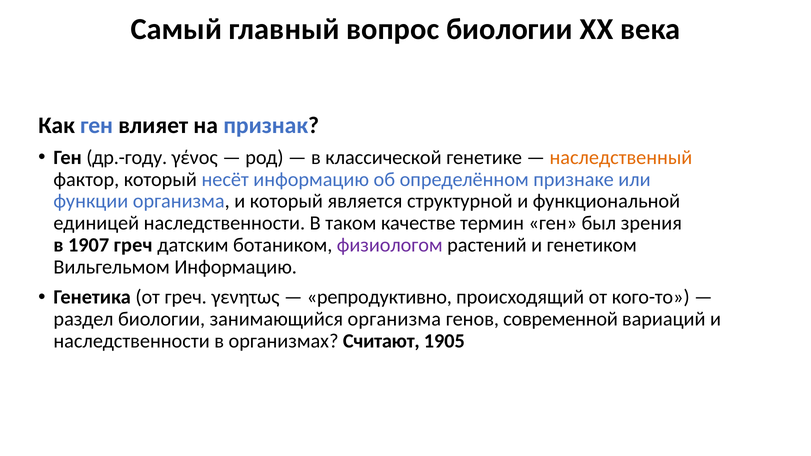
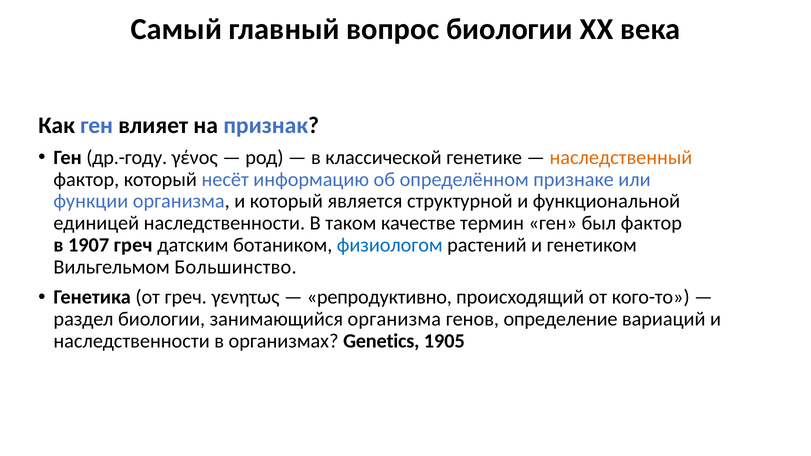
был зрения: зрения -> фактор
физиологом colour: purple -> blue
Вильгельмом Информацию: Информацию -> Большинство
современной: современной -> определение
Считают: Считают -> Genetics
